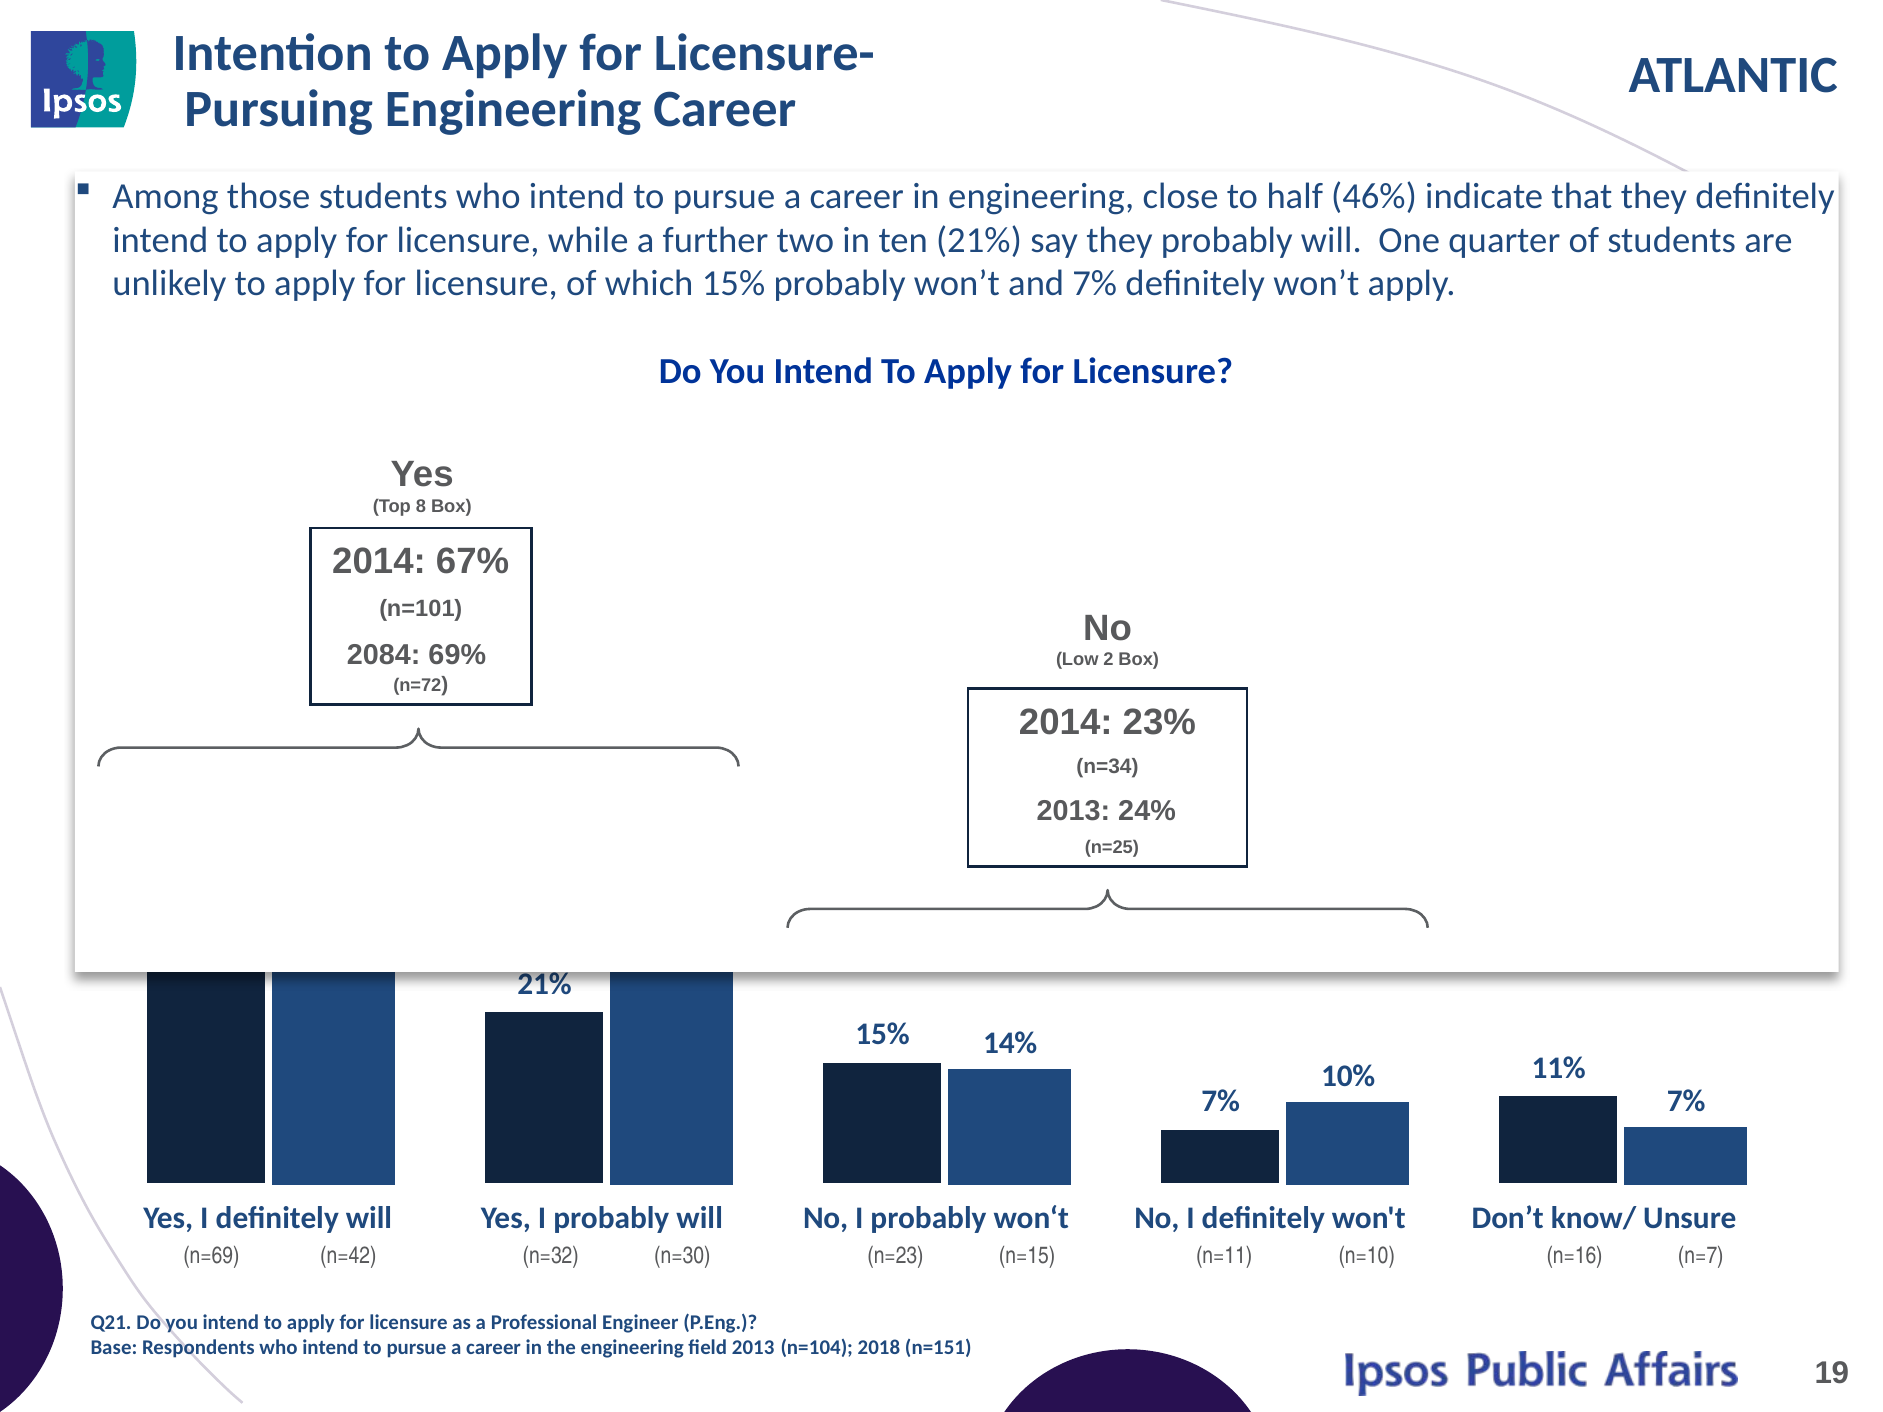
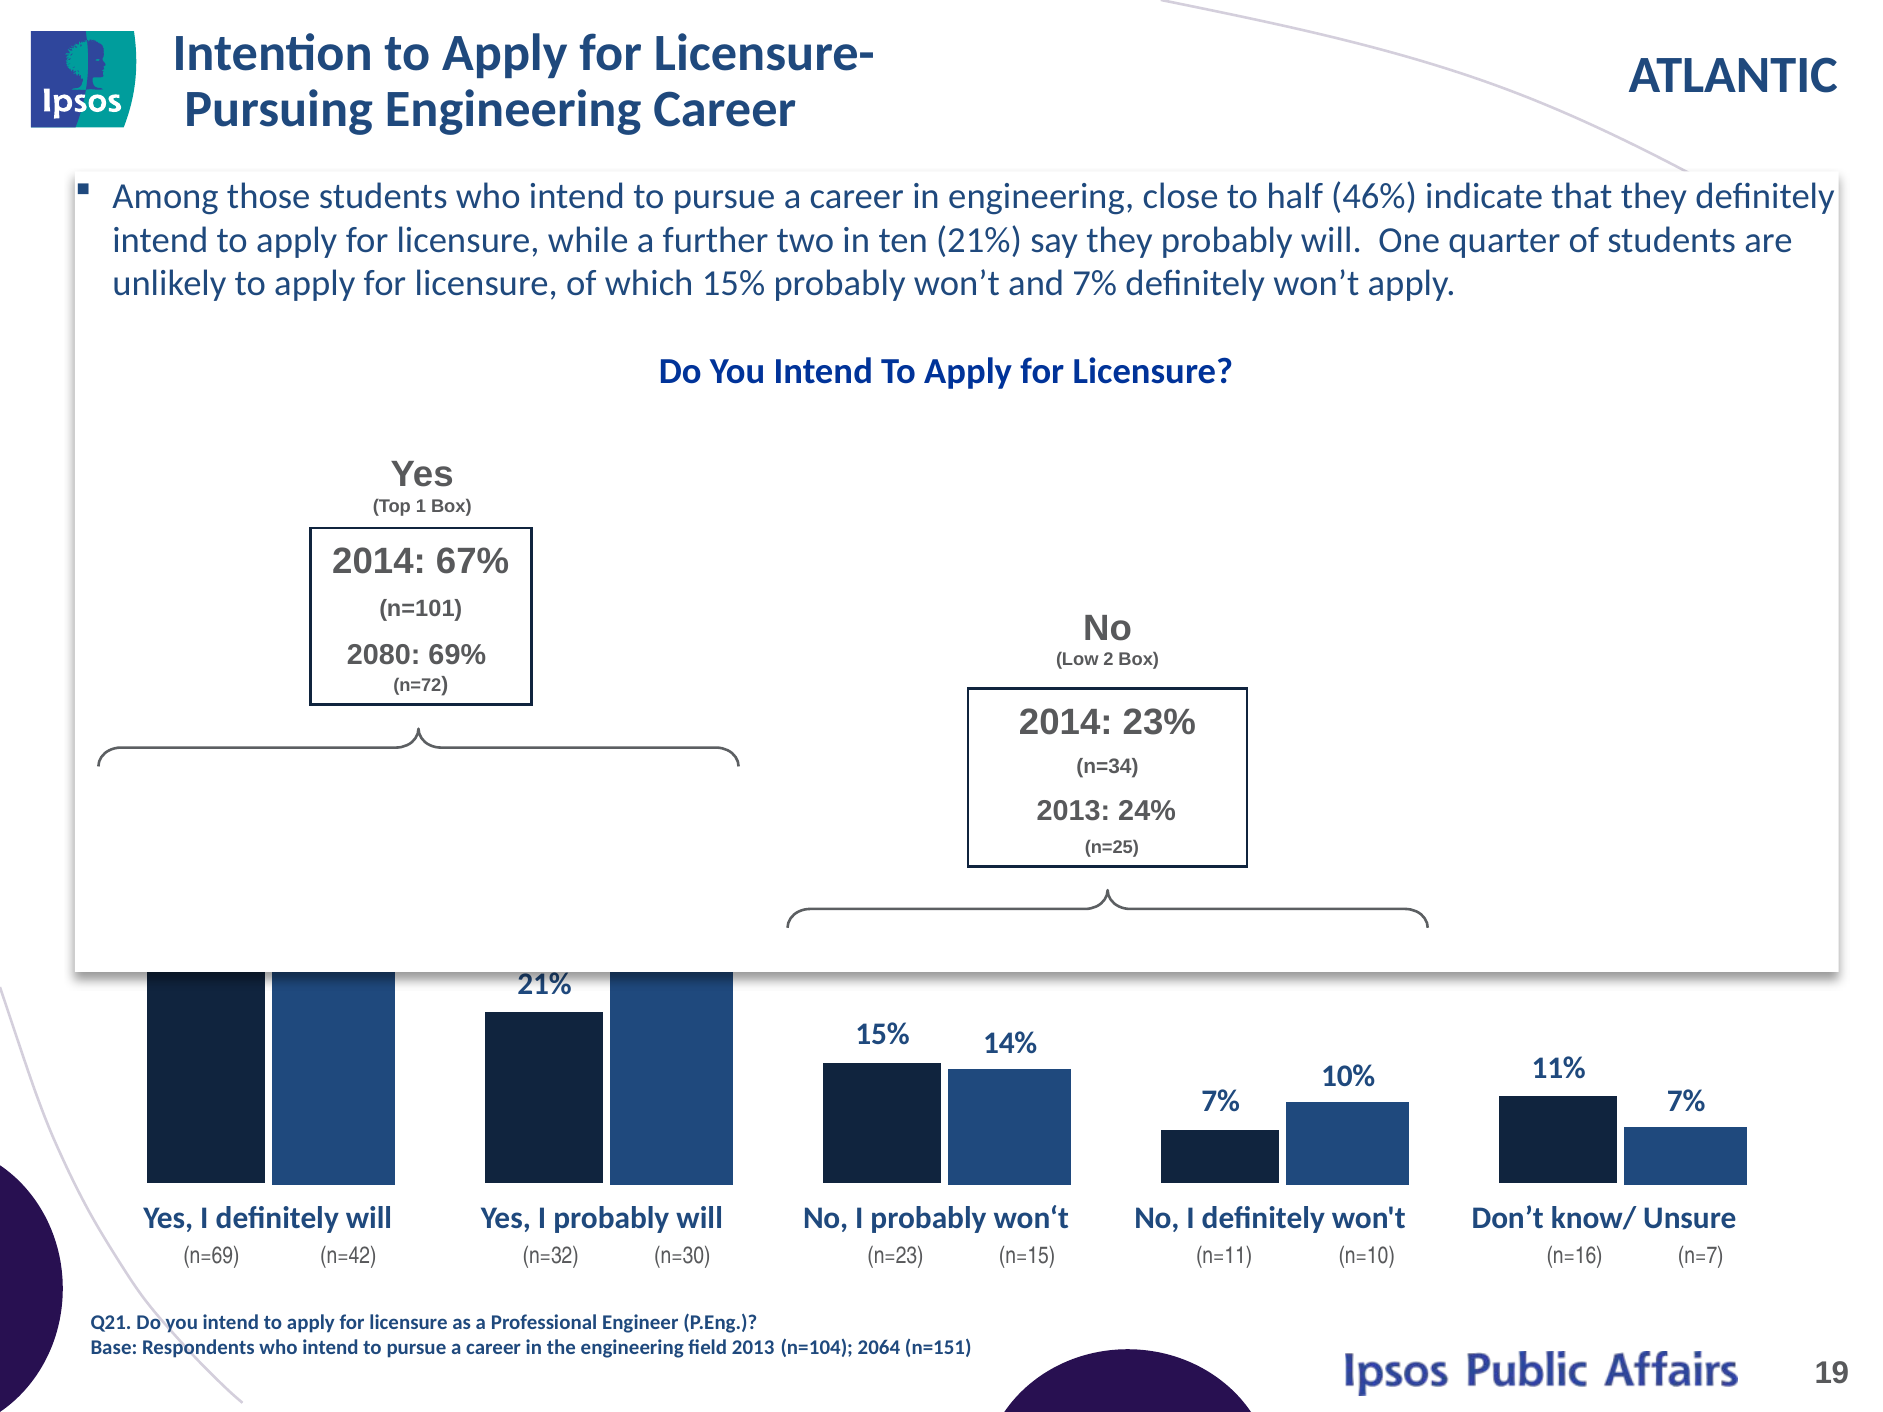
8: 8 -> 1
2084: 2084 -> 2080
2018: 2018 -> 2064
